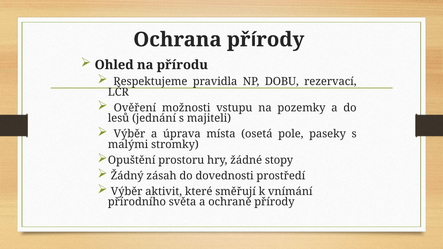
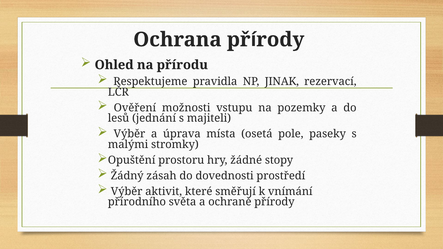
DOBU: DOBU -> JINAK
